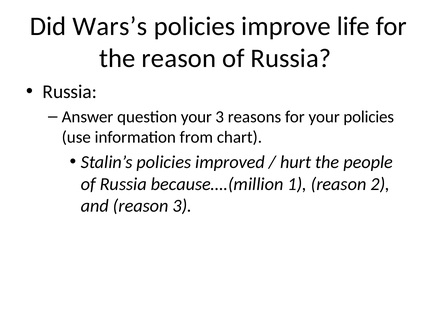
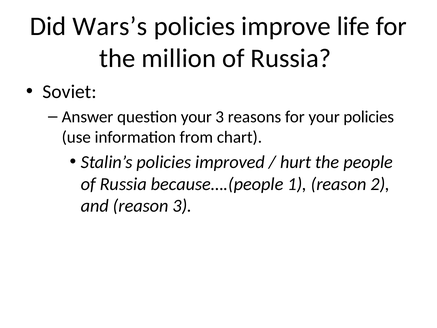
the reason: reason -> million
Russia at (70, 92): Russia -> Soviet
because….(million: because….(million -> because….(people
